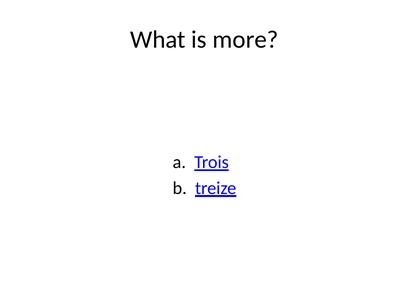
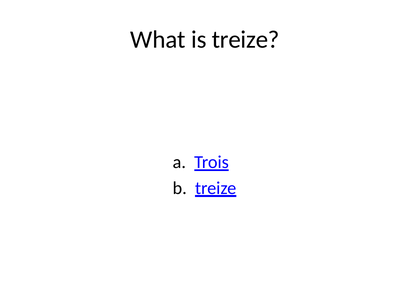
is more: more -> treize
